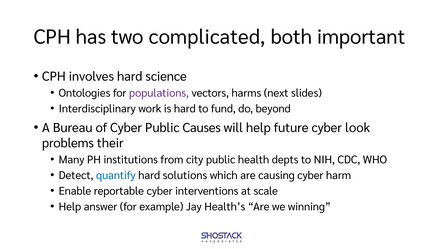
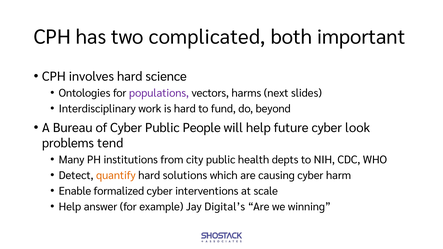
Causes: Causes -> People
their: their -> tend
quantify colour: blue -> orange
reportable: reportable -> formalized
Health’s: Health’s -> Digital’s
